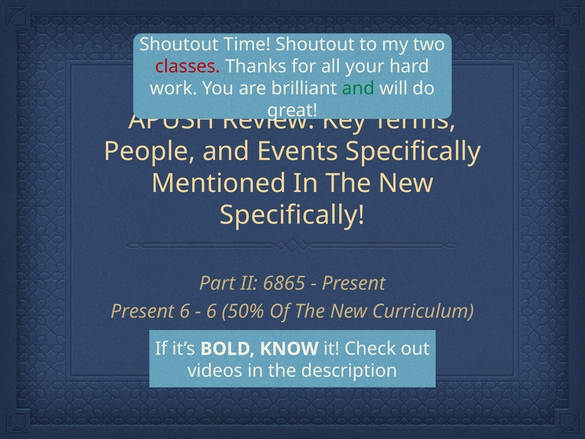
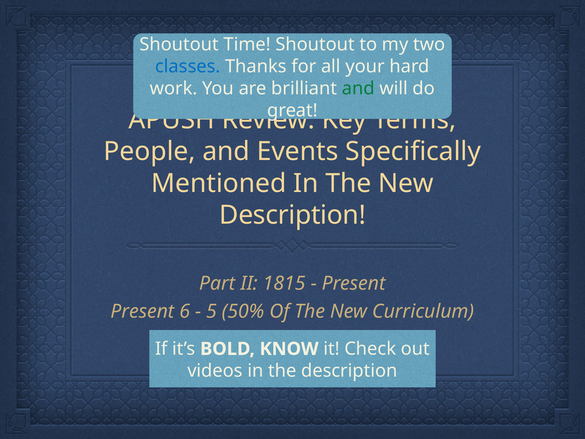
classes colour: red -> blue
Specifically at (292, 215): Specifically -> Description
6865: 6865 -> 1815
6 at (212, 311): 6 -> 5
